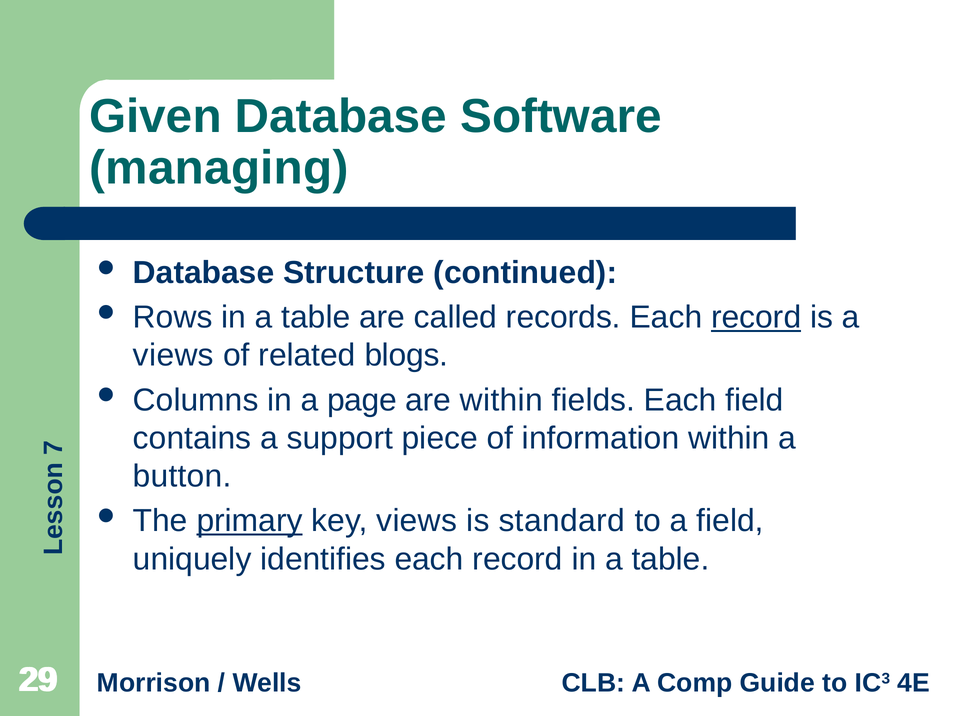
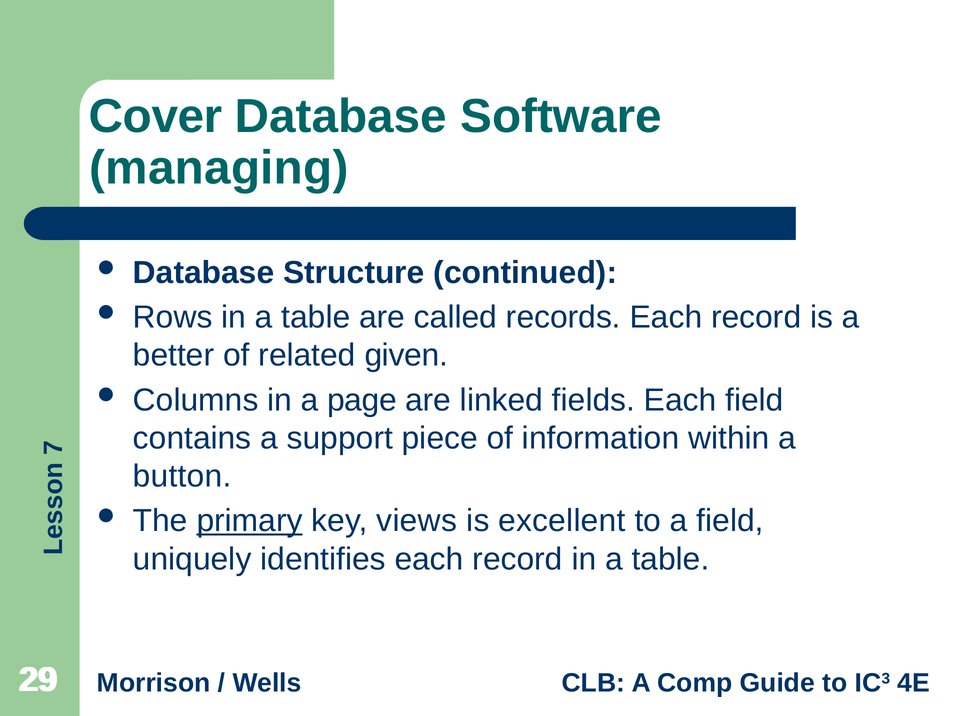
Given: Given -> Cover
record at (756, 317) underline: present -> none
views at (173, 356): views -> better
blogs: blogs -> given
are within: within -> linked
standard: standard -> excellent
